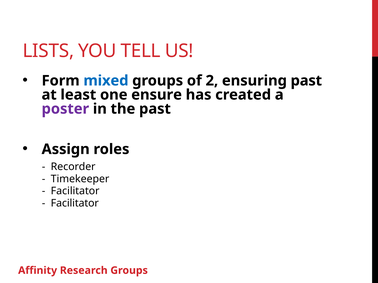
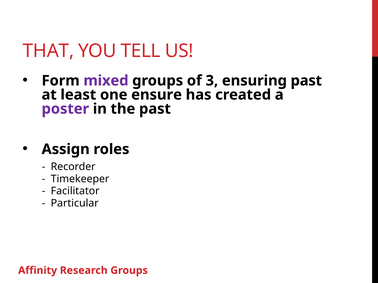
LISTS: LISTS -> THAT
mixed colour: blue -> purple
2: 2 -> 3
Facilitator at (75, 204): Facilitator -> Particular
